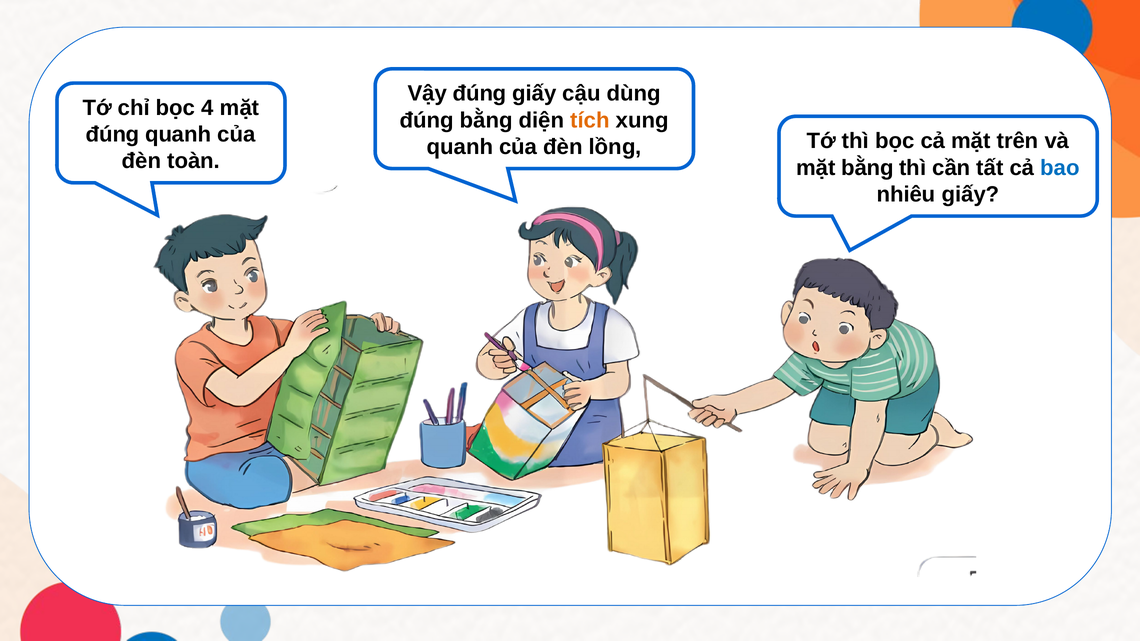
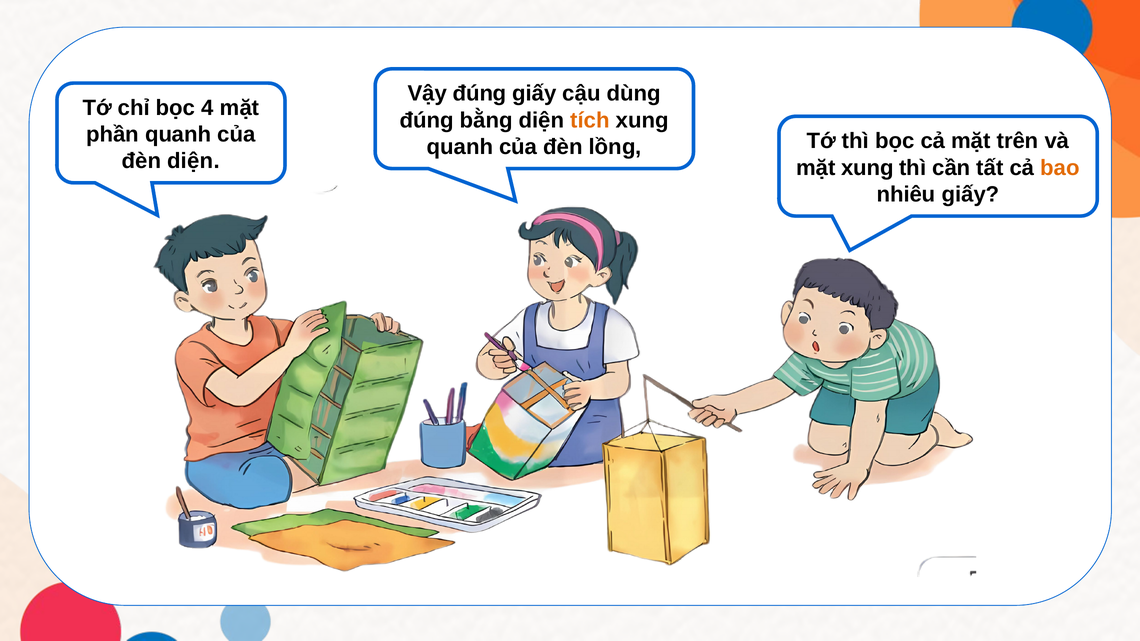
đúng at (113, 135): đúng -> phần
đèn toàn: toàn -> diện
mặt bằng: bằng -> xung
bao colour: blue -> orange
